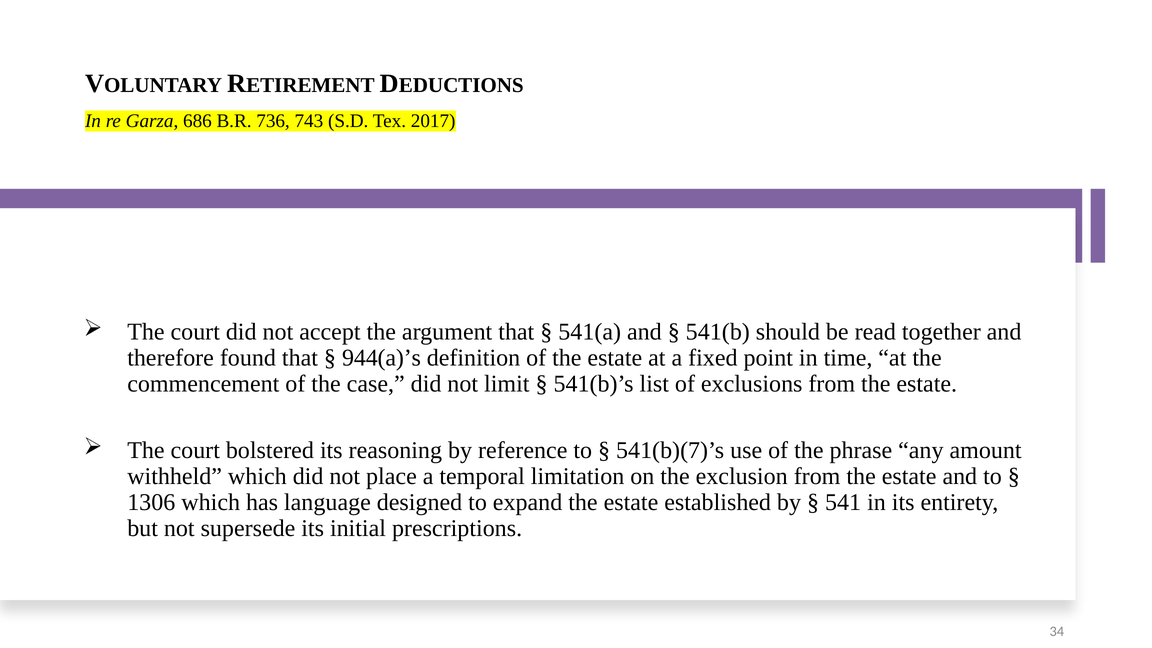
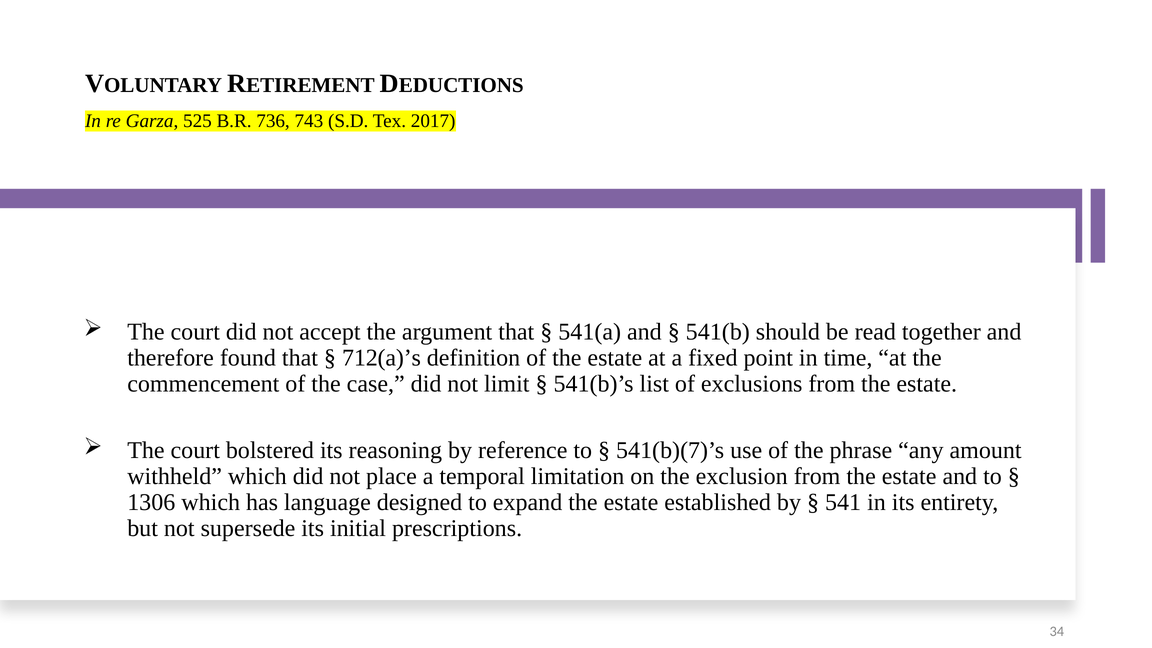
686: 686 -> 525
944(a)’s: 944(a)’s -> 712(a)’s
